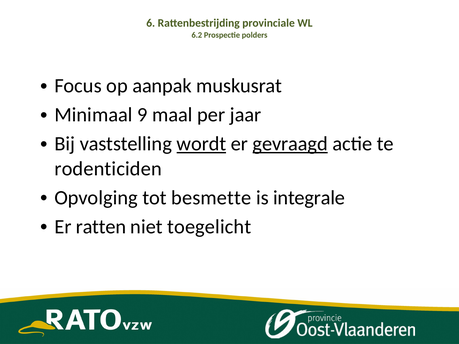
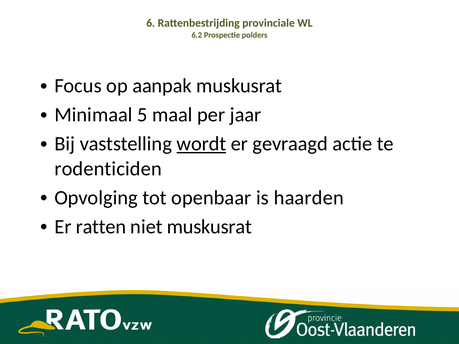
9: 9 -> 5
gevraagd underline: present -> none
besmette: besmette -> openbaar
integrale: integrale -> haarden
niet toegelicht: toegelicht -> muskusrat
